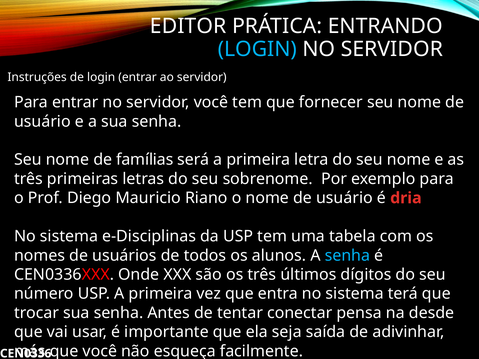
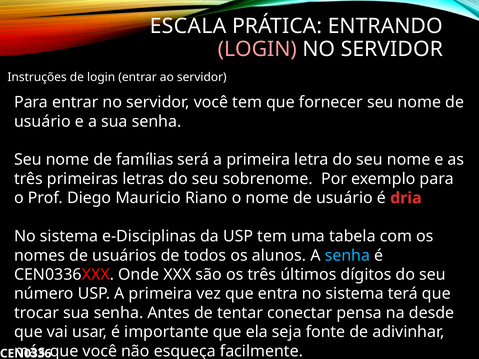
EDITOR: EDITOR -> ESCALA
LOGIN at (257, 49) colour: light blue -> pink
saída: saída -> fonte
